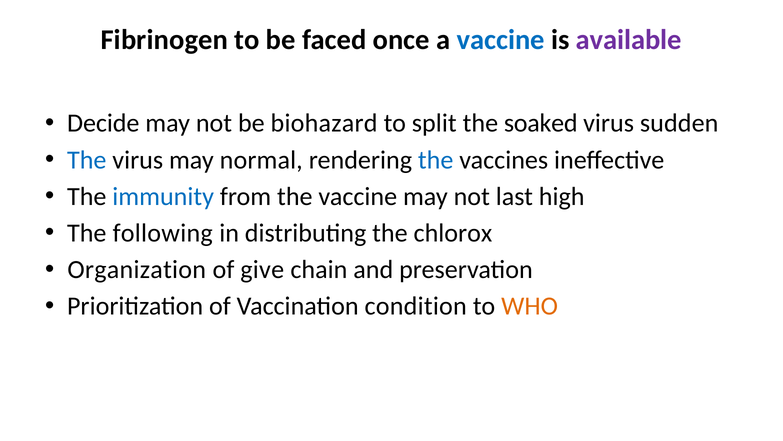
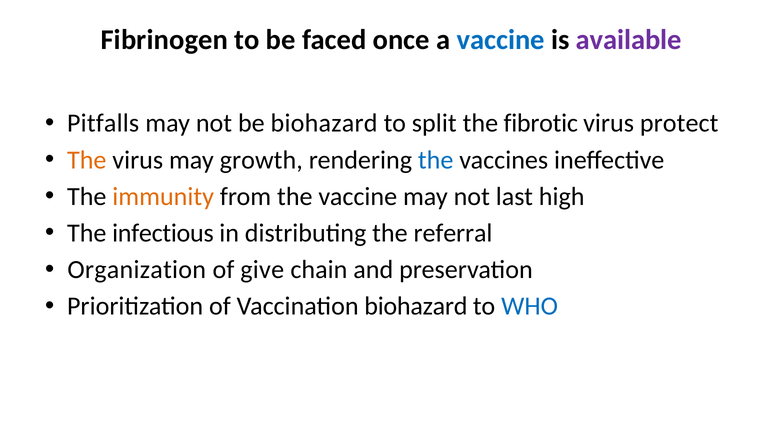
Decide: Decide -> Pitfalls
soaked: soaked -> fibrotic
sudden: sudden -> protect
The at (87, 160) colour: blue -> orange
normal: normal -> growth
immunity colour: blue -> orange
following: following -> infectious
chlorox: chlorox -> referral
Vaccination condition: condition -> biohazard
WHO colour: orange -> blue
